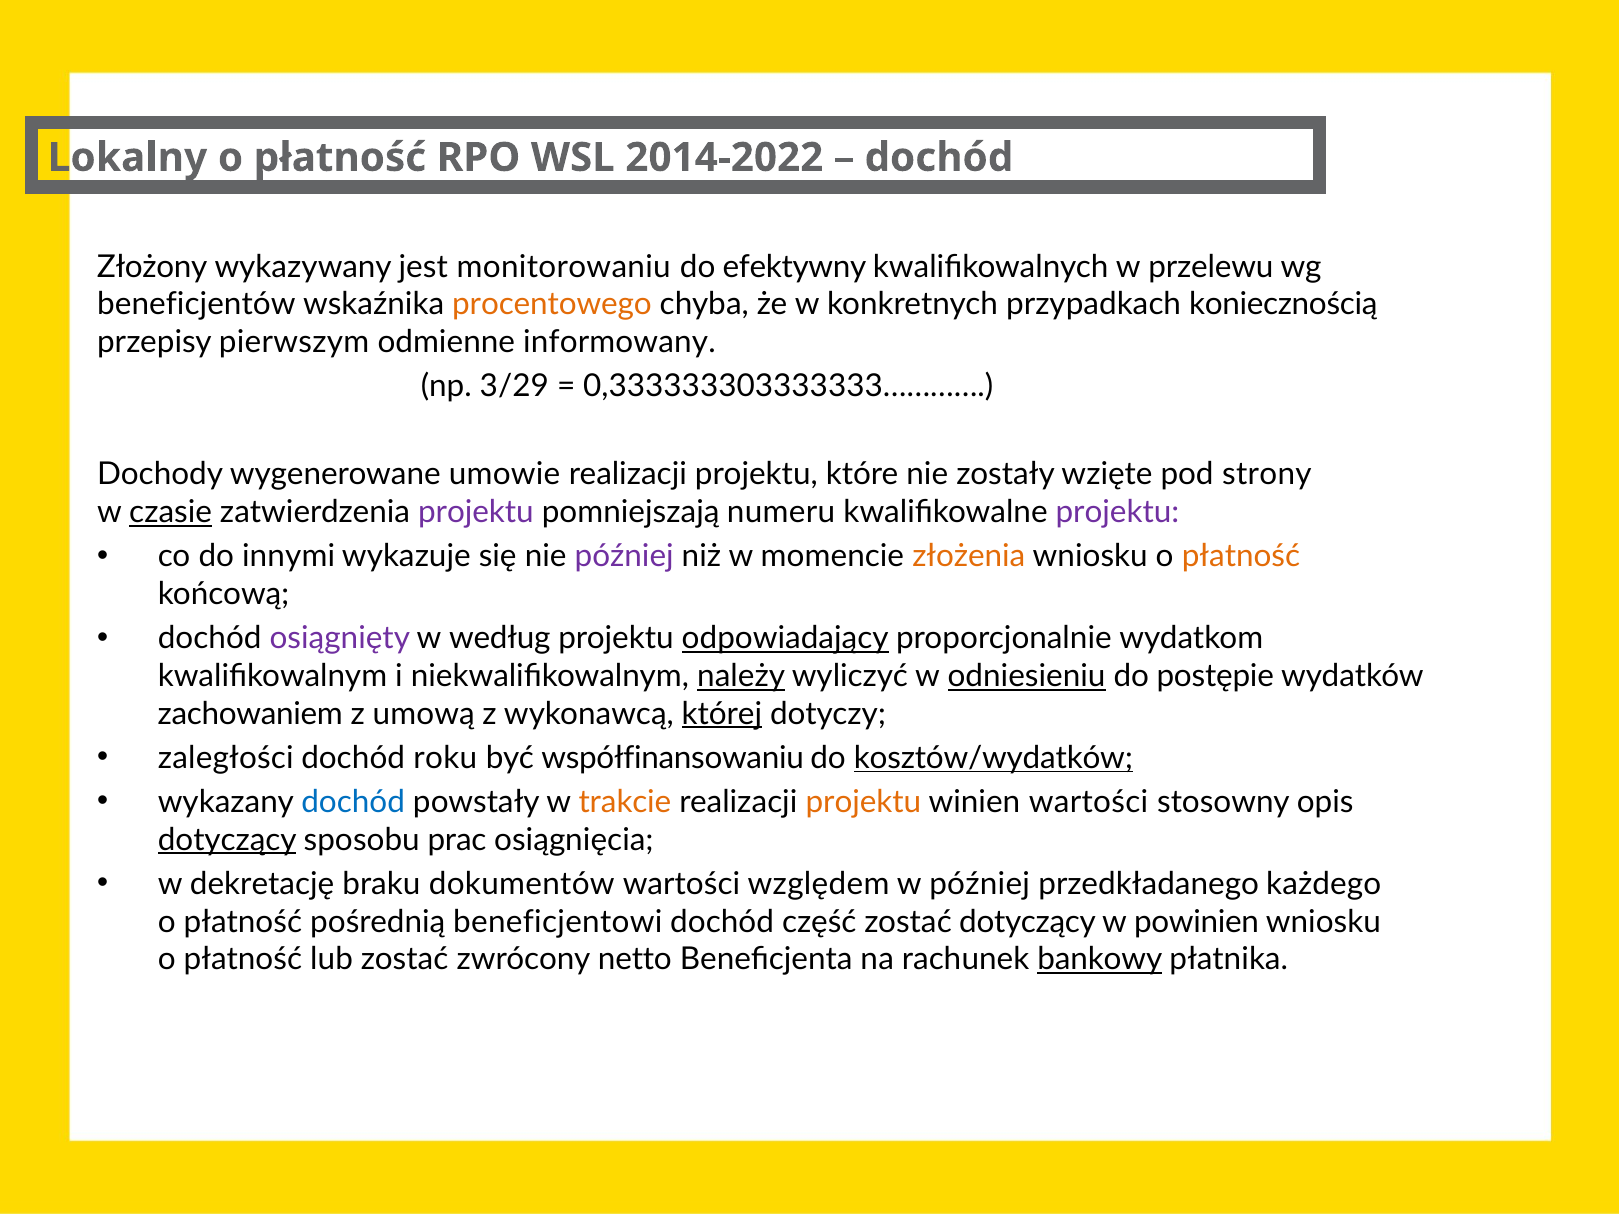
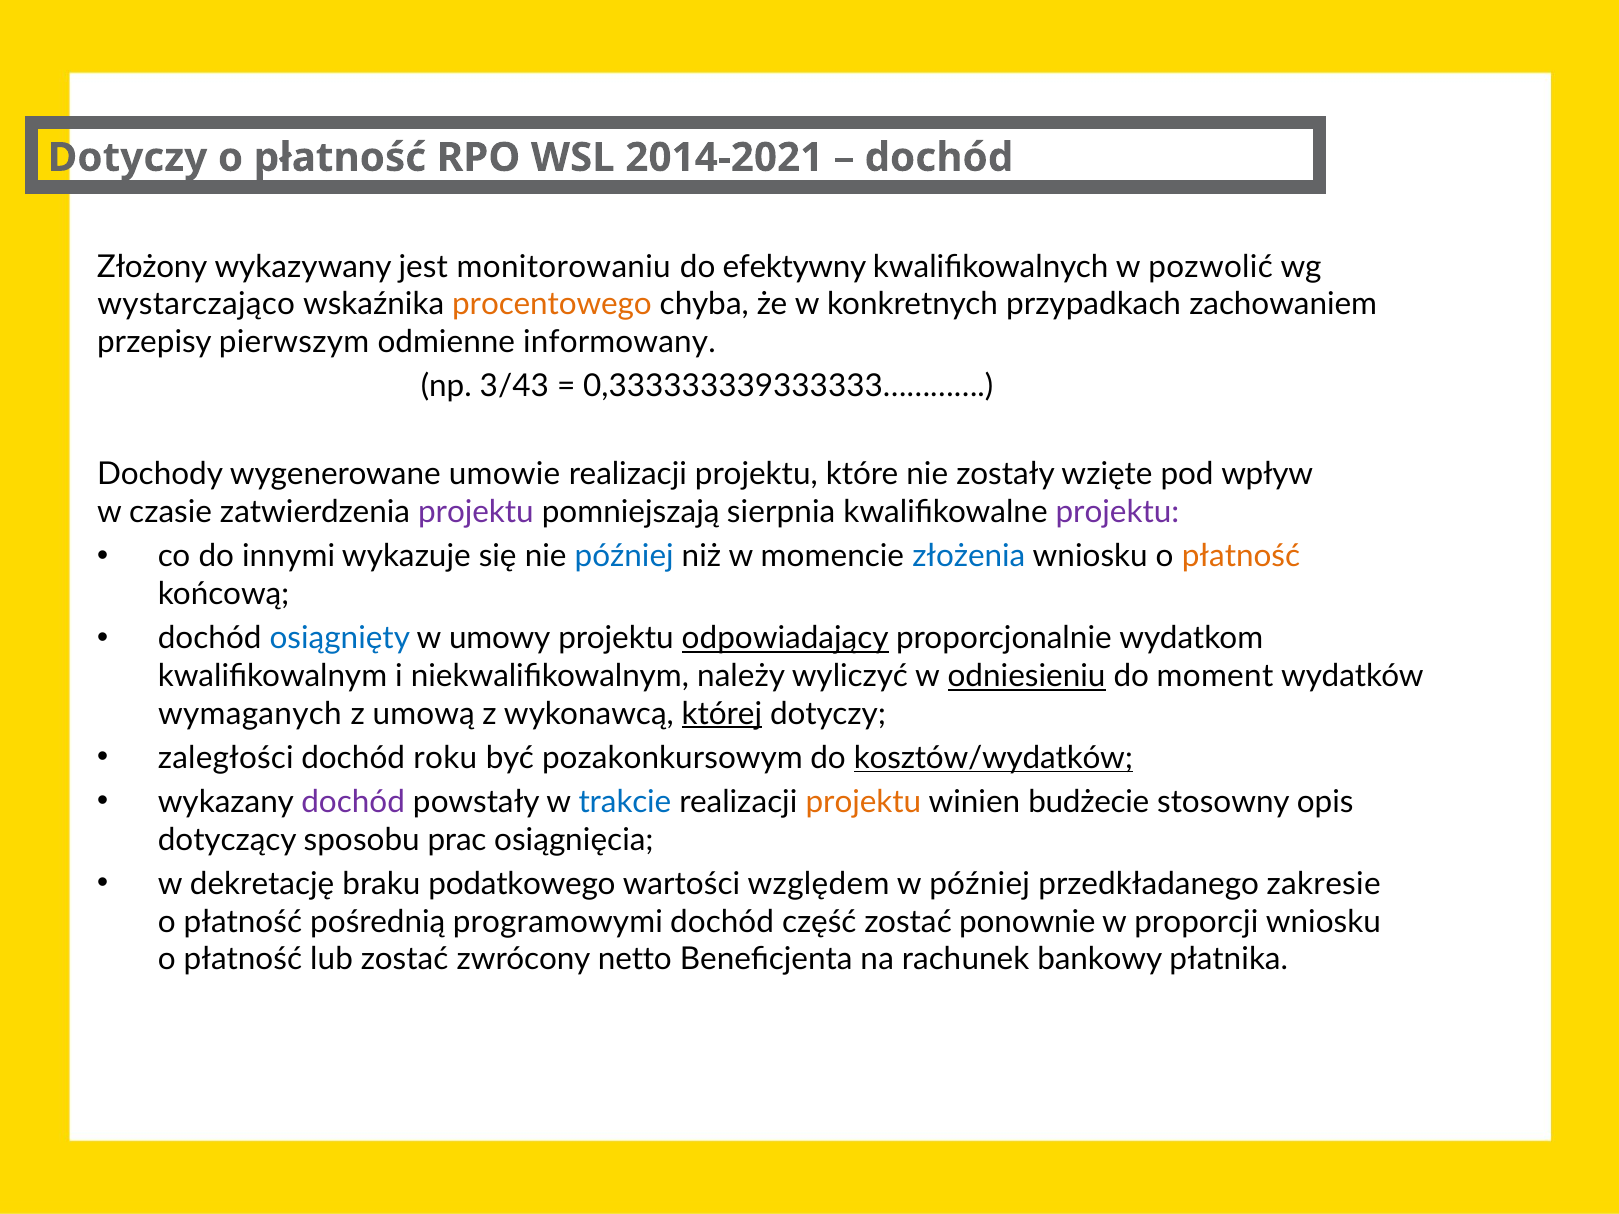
Lokalny at (127, 158): Lokalny -> Dotyczy
2014-2022: 2014-2022 -> 2014-2021
przelewu: przelewu -> pozwolić
beneficjentów: beneficjentów -> wystarczająco
koniecznością: koniecznością -> zachowaniem
3/29: 3/29 -> 3/43
0,333333303333333…………: 0,333333303333333………… -> 0,333333339333333…………
strony: strony -> wpływ
czasie underline: present -> none
numeru: numeru -> sierpnia
później at (624, 557) colour: purple -> blue
złożenia colour: orange -> blue
osiągnięty colour: purple -> blue
według: według -> umowy
należy underline: present -> none
postępie: postępie -> moment
zachowaniem: zachowaniem -> wymaganych
współfinansowaniu: współfinansowaniu -> pozakonkursowym
dochód at (353, 802) colour: blue -> purple
trakcie colour: orange -> blue
winien wartości: wartości -> budżecie
dotyczący at (227, 840) underline: present -> none
dokumentów: dokumentów -> podatkowego
każdego: każdego -> zakresie
beneficjentowi: beneficjentowi -> programowymi
zostać dotyczący: dotyczący -> ponownie
powinien: powinien -> proporcji
bankowy underline: present -> none
